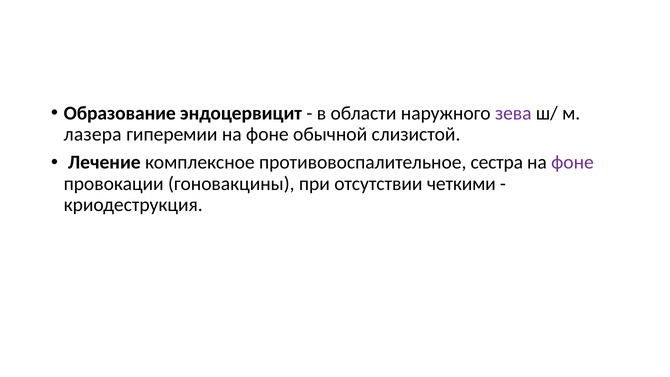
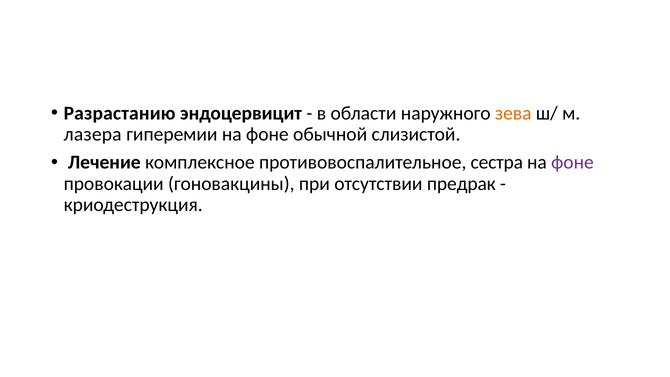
Образование: Образование -> Разрастанию
зева colour: purple -> orange
четкими: четкими -> предрак
